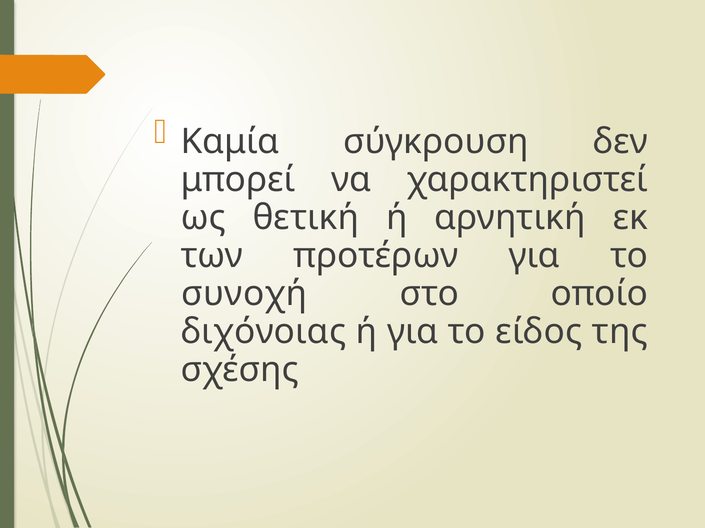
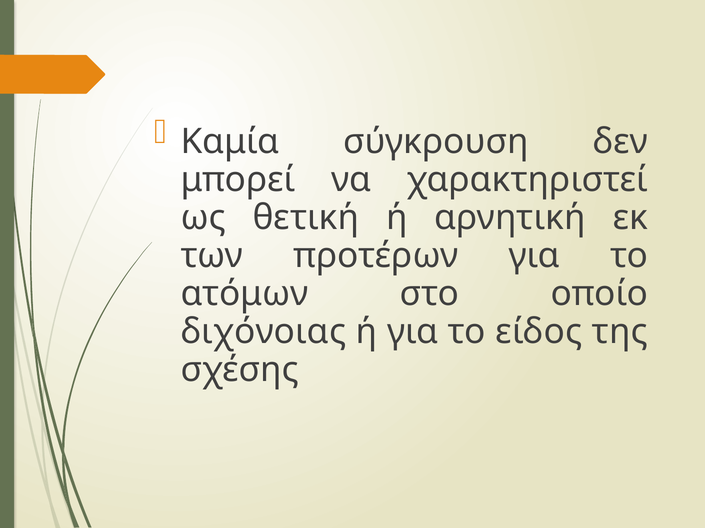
συνοχή: συνοχή -> ατόμων
